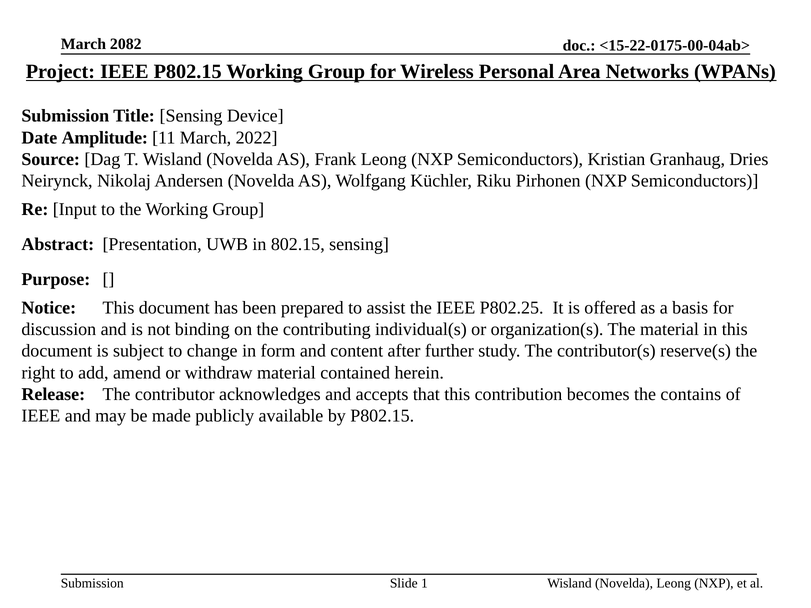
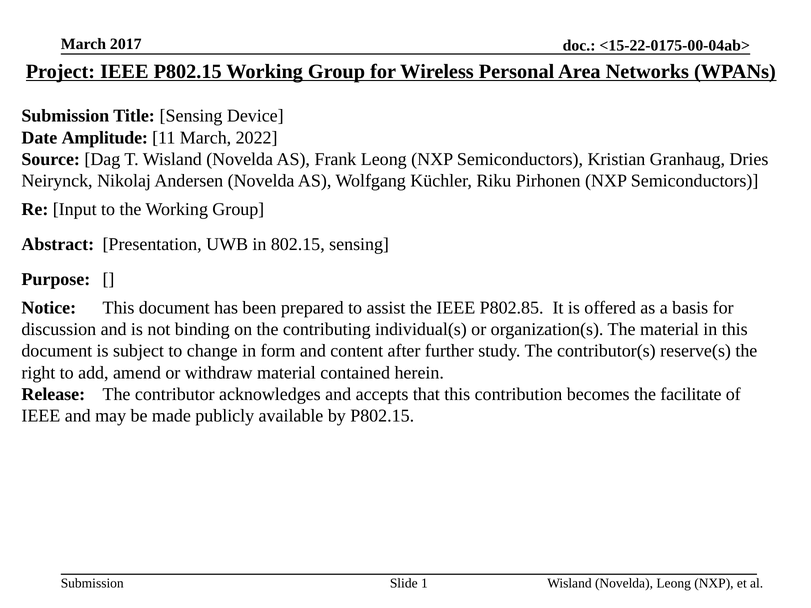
2082: 2082 -> 2017
P802.25: P802.25 -> P802.85
contains: contains -> facilitate
